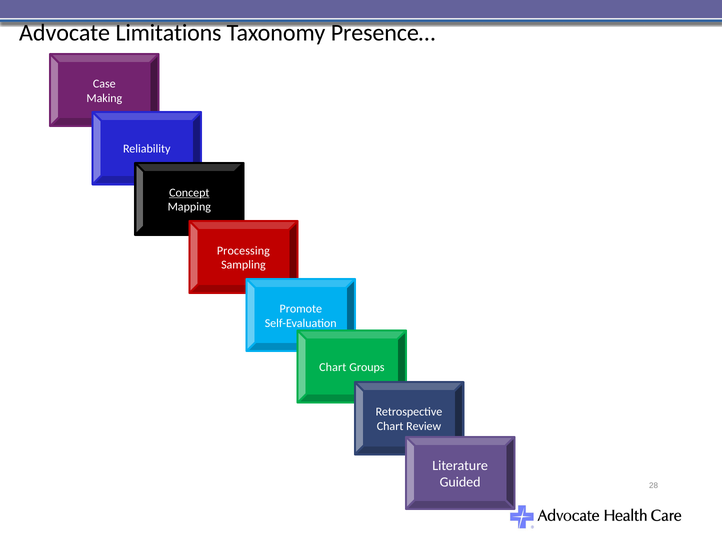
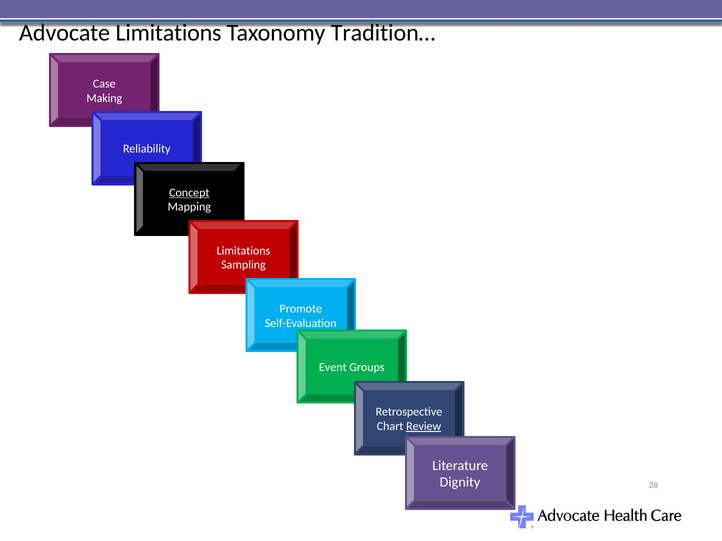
Presence…: Presence… -> Tradition…
Processing at (243, 251): Processing -> Limitations
Chart at (333, 368): Chart -> Event
Review underline: none -> present
Guided: Guided -> Dignity
